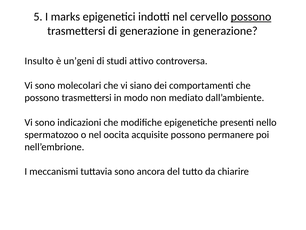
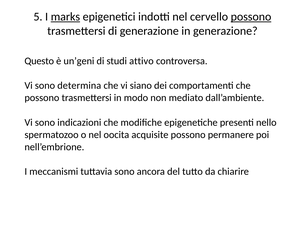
marks underline: none -> present
Insulto: Insulto -> Questo
molecolari: molecolari -> determina
